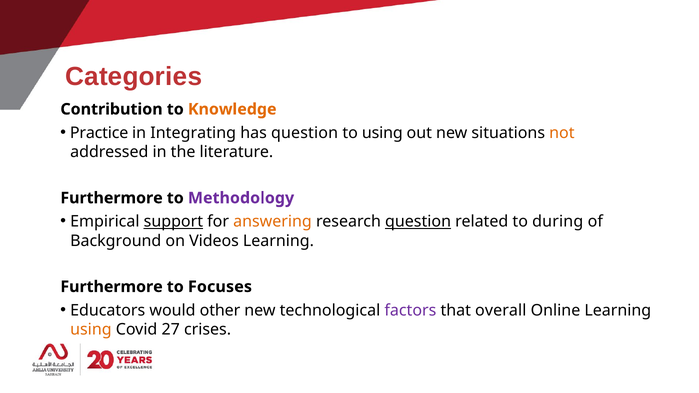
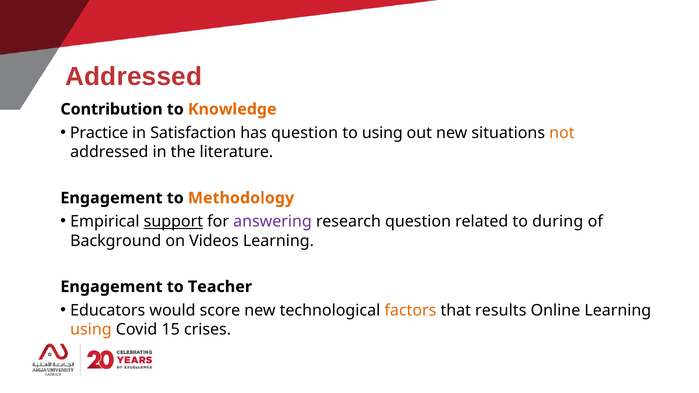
Categories at (134, 77): Categories -> Addressed
Integrating: Integrating -> Satisfaction
Furthermore at (112, 198): Furthermore -> Engagement
Methodology colour: purple -> orange
answering colour: orange -> purple
question at (418, 222) underline: present -> none
Furthermore at (112, 287): Furthermore -> Engagement
Focuses: Focuses -> Teacher
other: other -> score
factors colour: purple -> orange
overall: overall -> results
27: 27 -> 15
